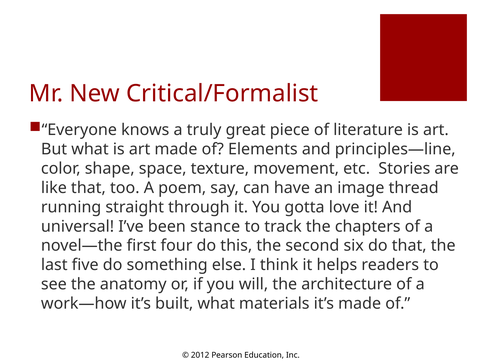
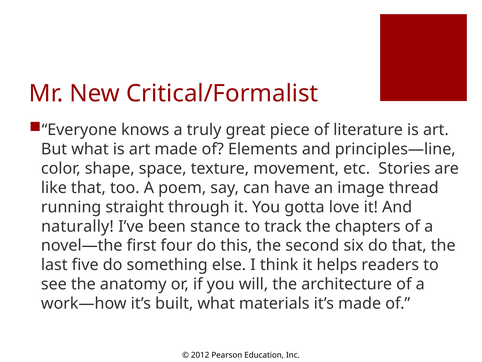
universal: universal -> naturally
